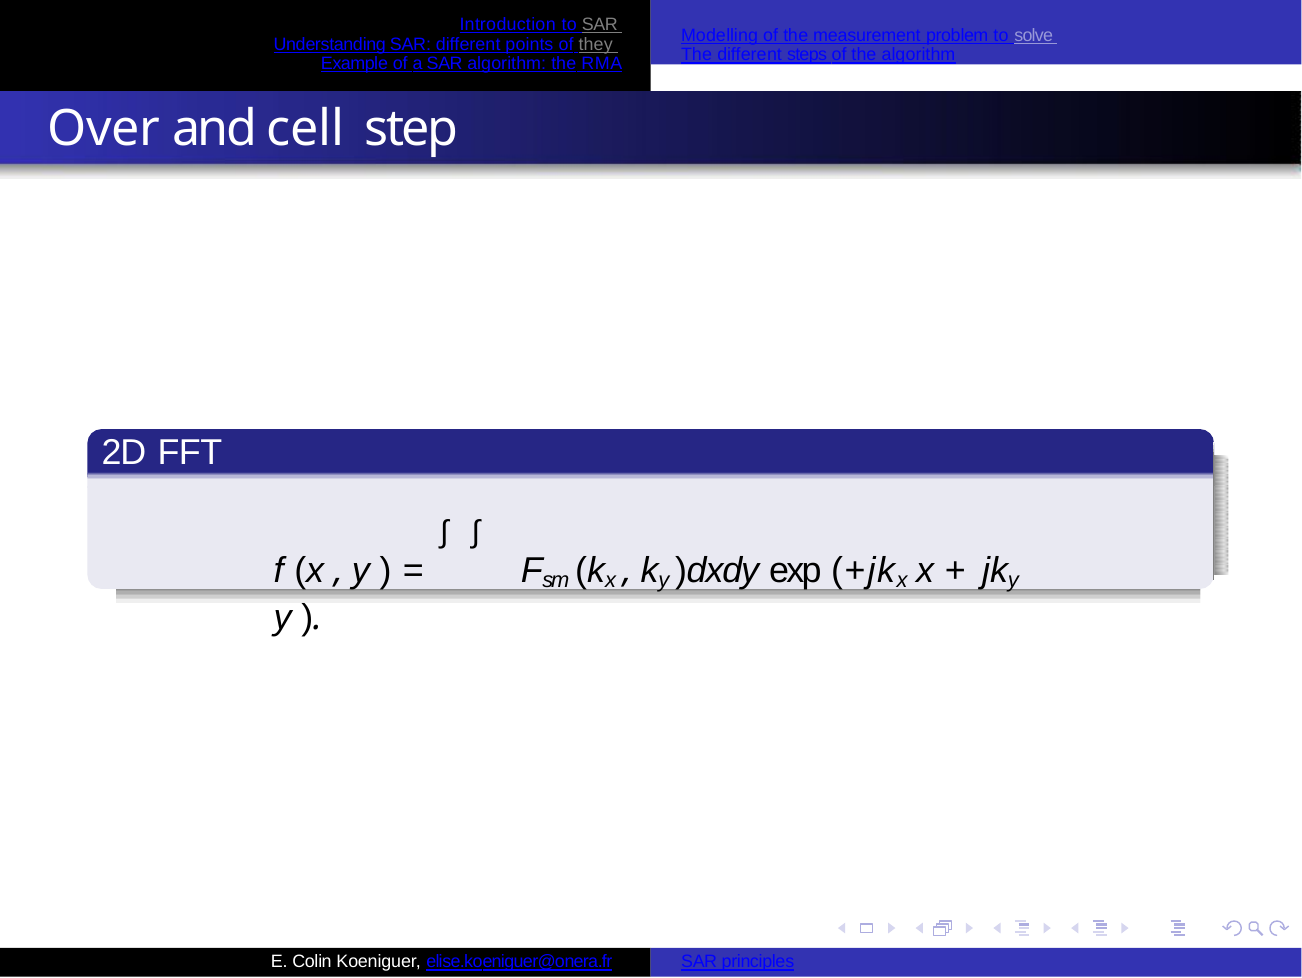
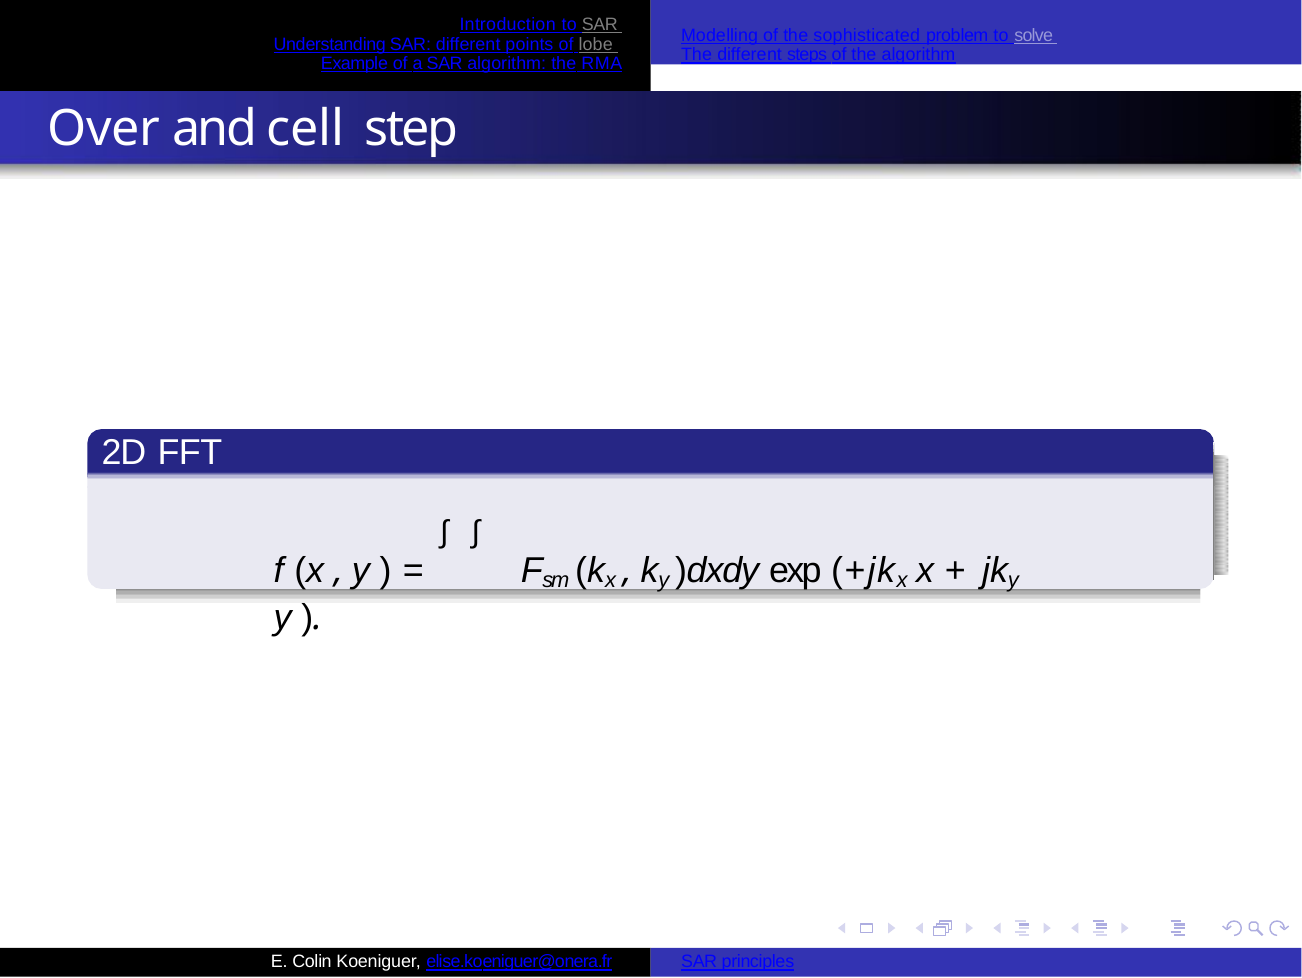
measurement: measurement -> sophisticated
they: they -> lobe
